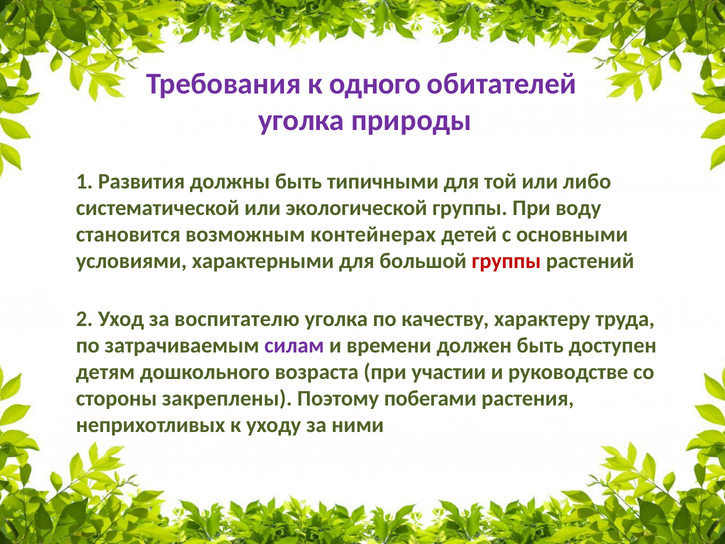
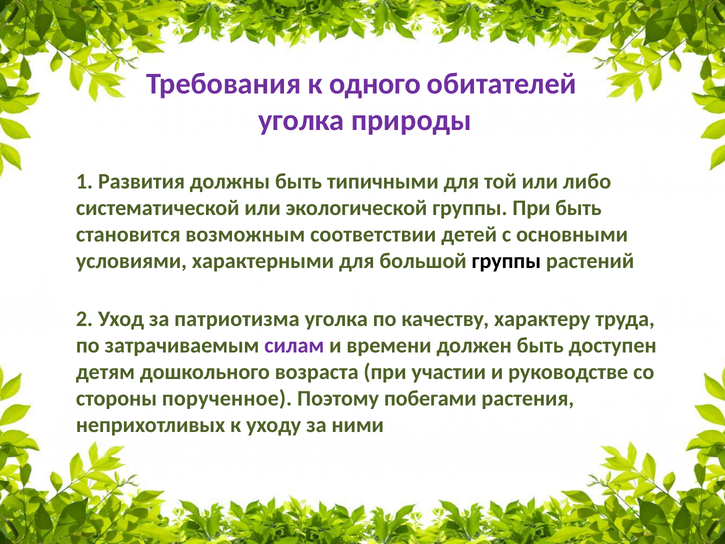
При воду: воду -> быть
контейнерах: контейнерах -> соответствии
группы at (506, 261) colour: red -> black
воспитателю: воспитателю -> патриотизма
закреплены: закреплены -> порученное
